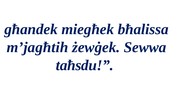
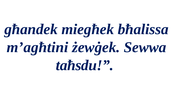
m’jagħtih: m’jagħtih -> m’agħtini
